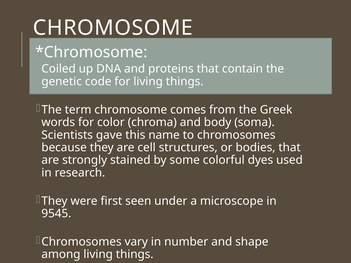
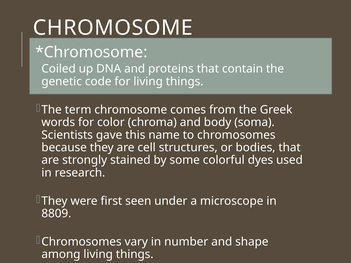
9545: 9545 -> 8809
